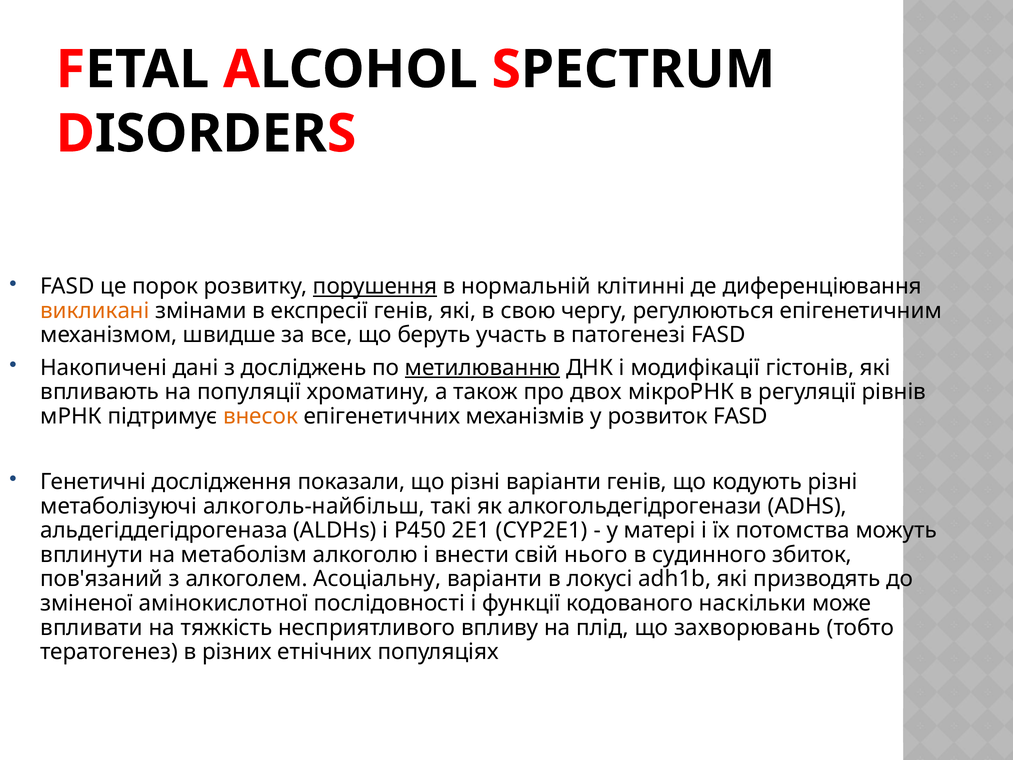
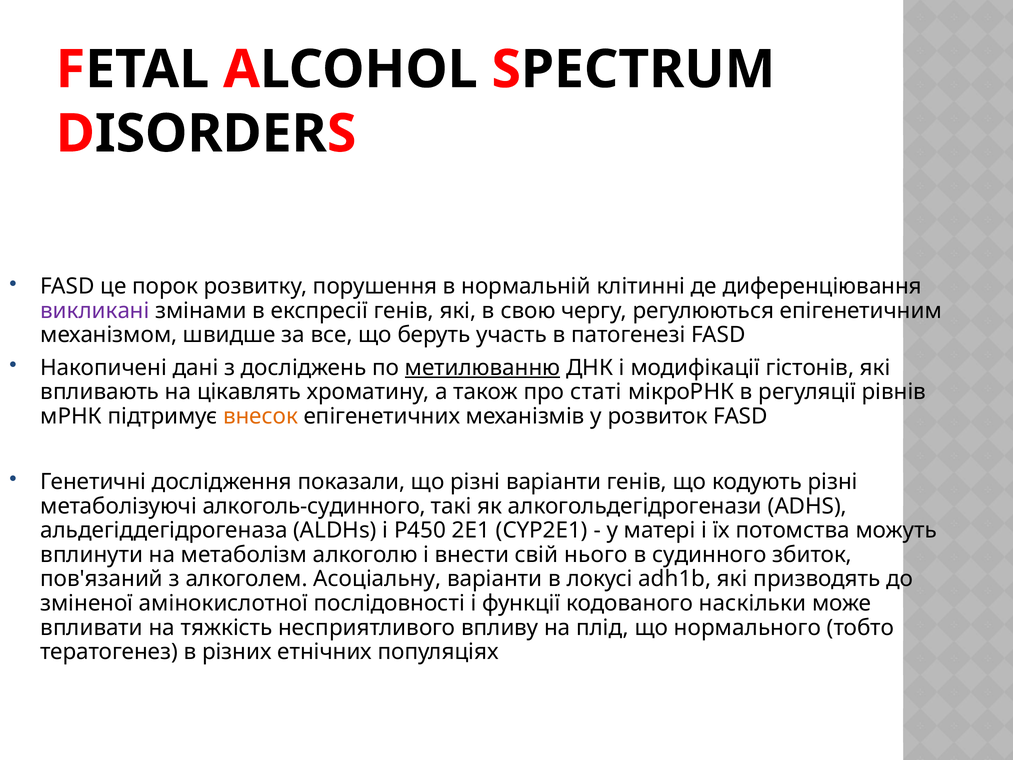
порушення underline: present -> none
викликані colour: orange -> purple
популяції: популяції -> цікавлять
двох: двох -> статі
алкоголь-найбільш: алкоголь-найбільш -> алкоголь-судинного
захворювань: захворювань -> нормального
